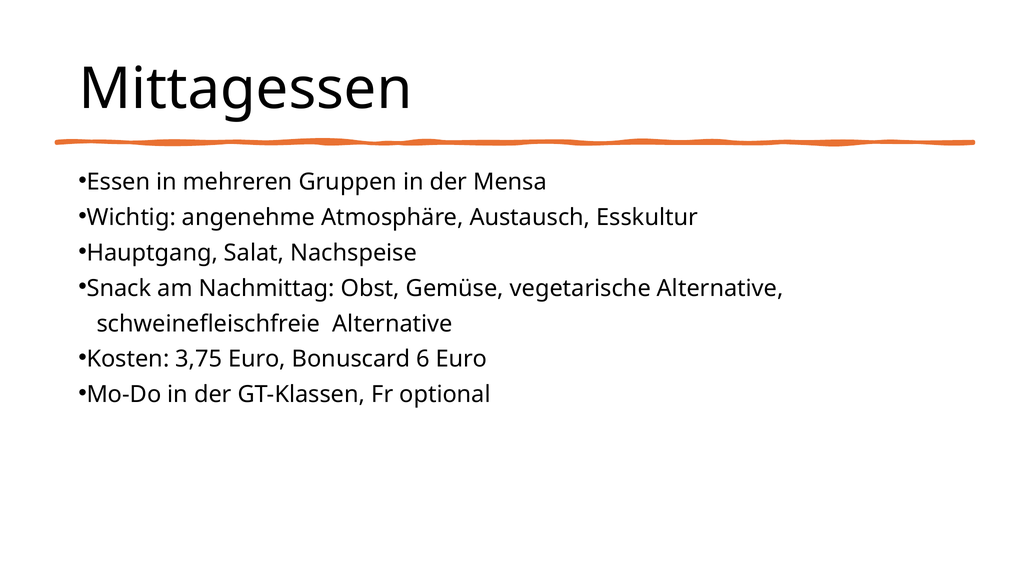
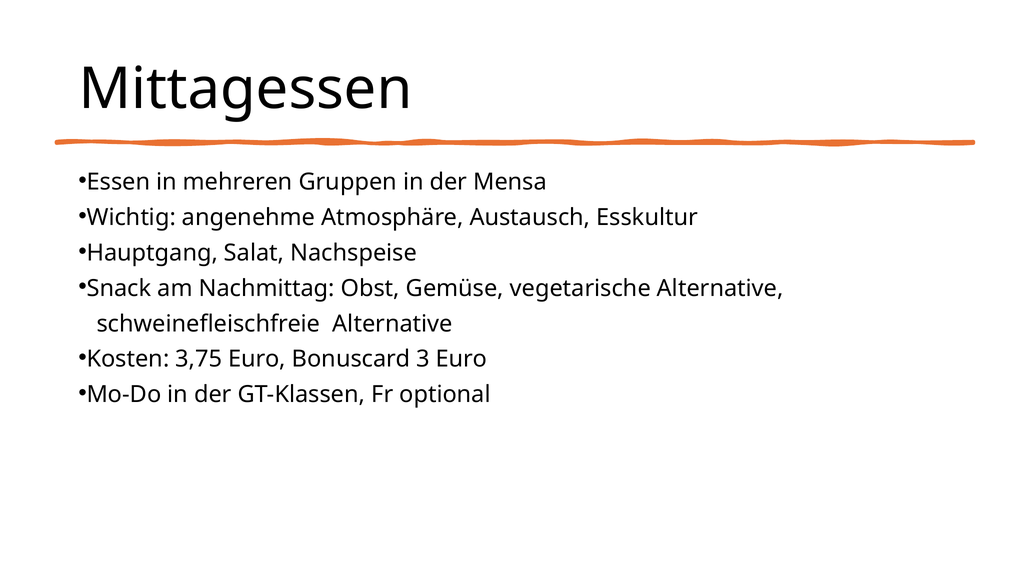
6: 6 -> 3
